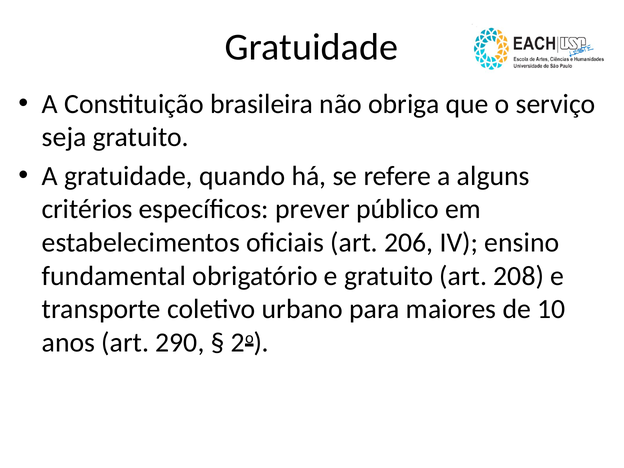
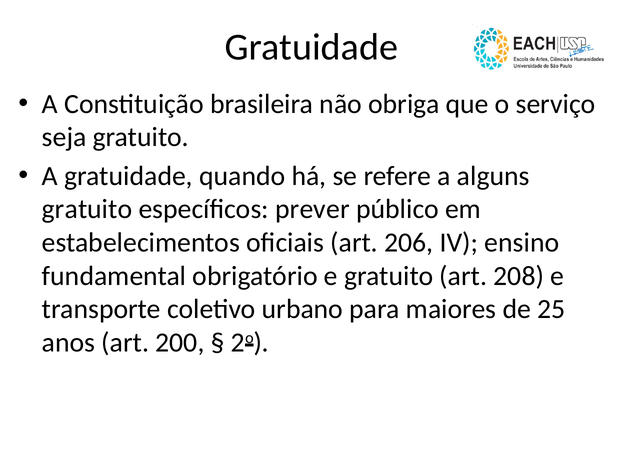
critérios at (87, 209): critérios -> gratuito
10: 10 -> 25
290: 290 -> 200
